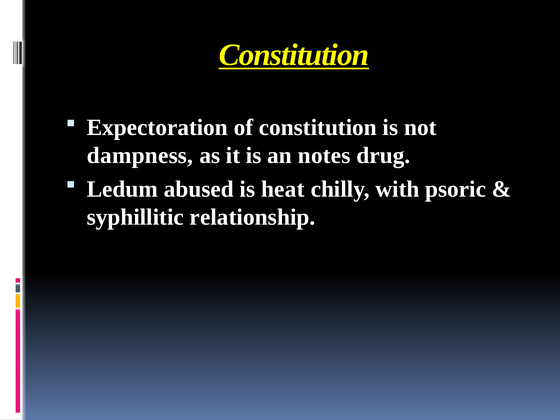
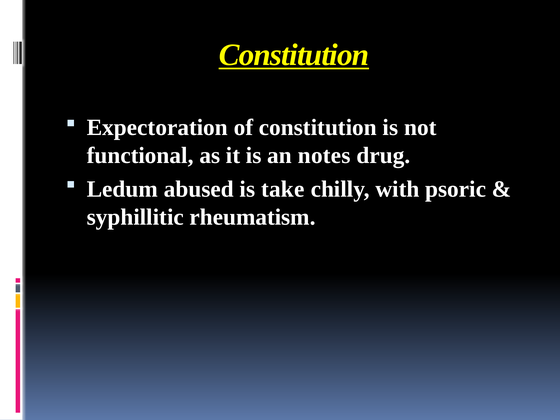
dampness: dampness -> functional
heat: heat -> take
relationship: relationship -> rheumatism
